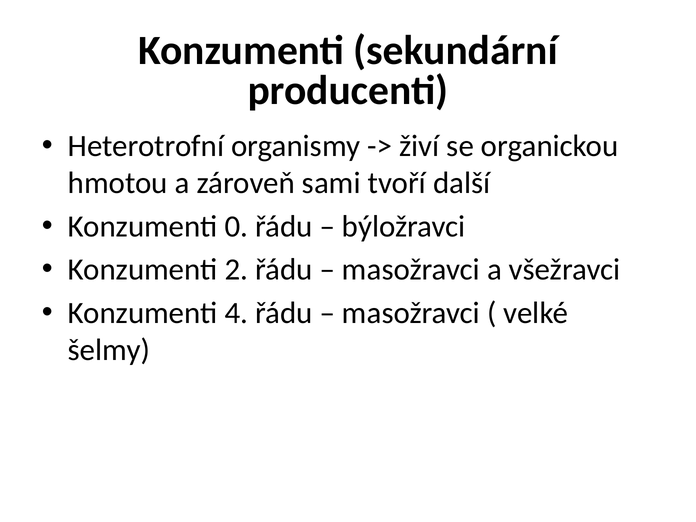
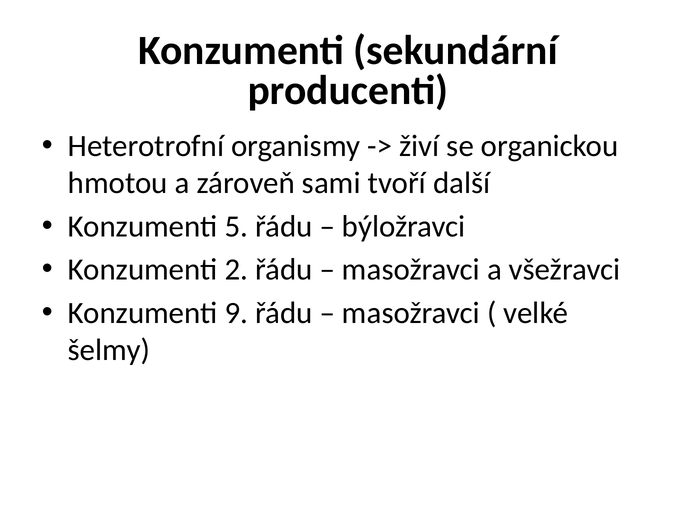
0: 0 -> 5
4: 4 -> 9
